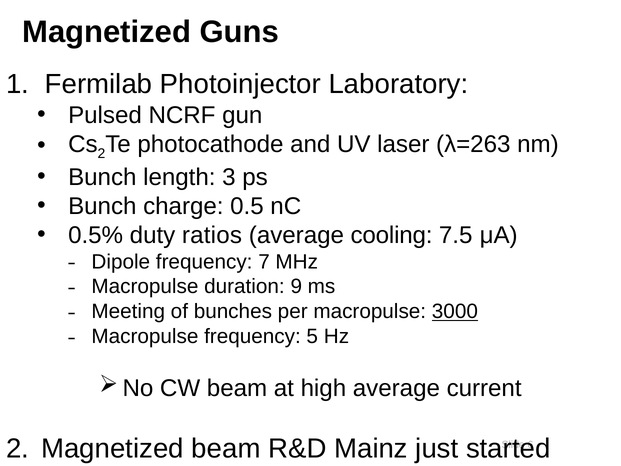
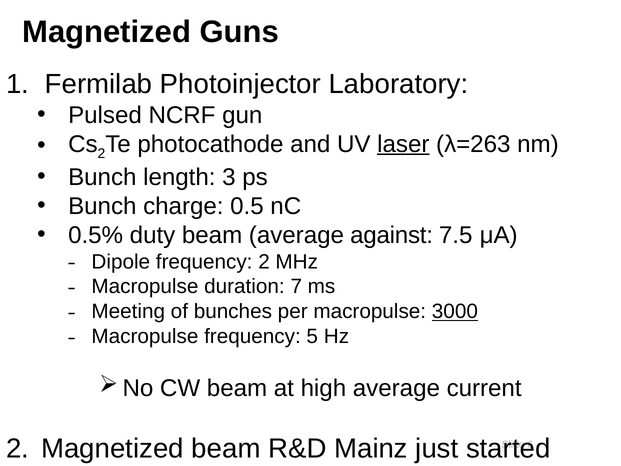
laser underline: none -> present
duty ratios: ratios -> beam
cooling: cooling -> against
frequency 7: 7 -> 2
9: 9 -> 7
